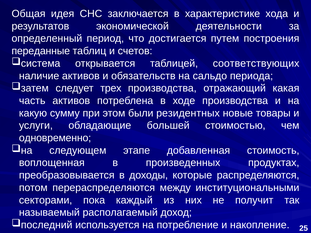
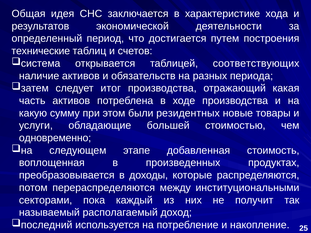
переданные: переданные -> технические
сальдо: сальдо -> разных
трех: трех -> итог
